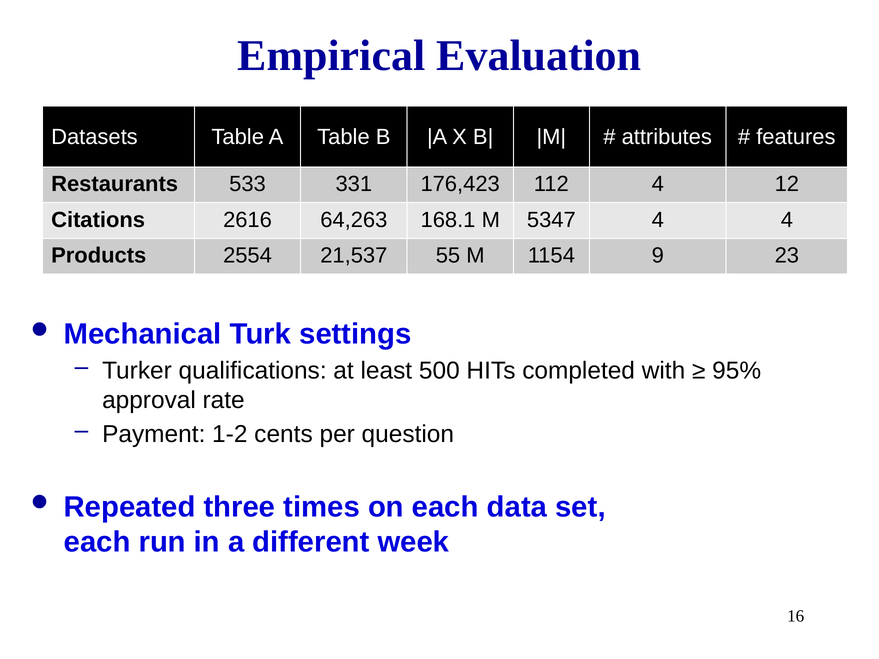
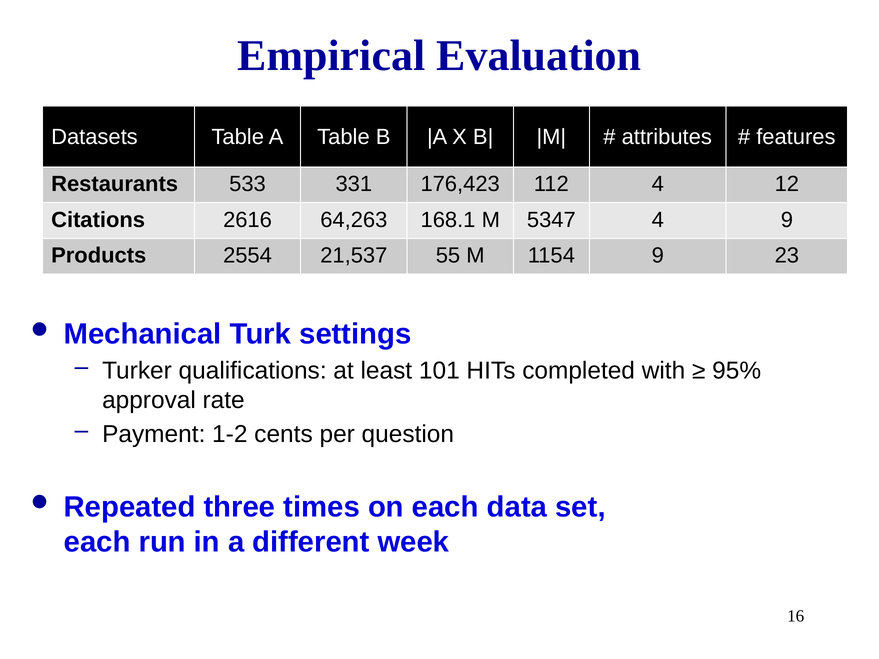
4 4: 4 -> 9
500: 500 -> 101
